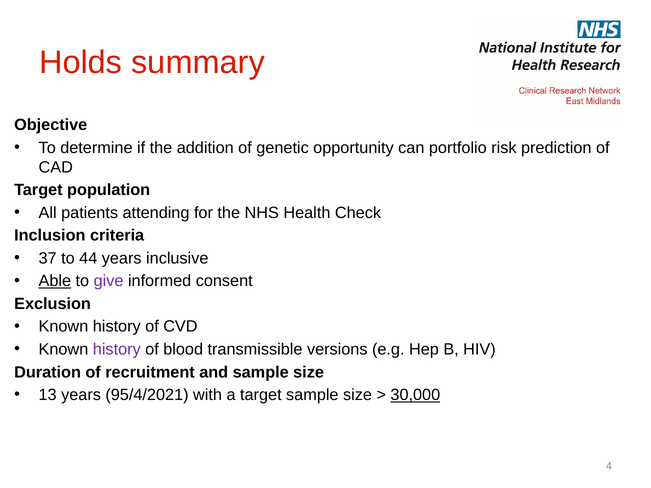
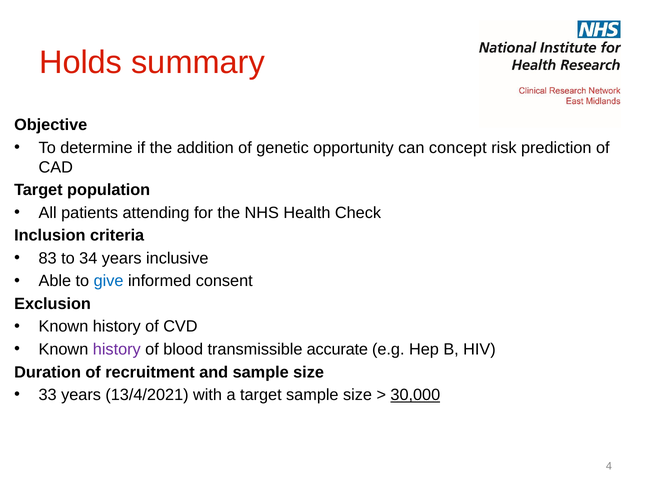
portfolio: portfolio -> concept
37: 37 -> 83
44: 44 -> 34
Able underline: present -> none
give colour: purple -> blue
versions: versions -> accurate
13: 13 -> 33
95/4/2021: 95/4/2021 -> 13/4/2021
